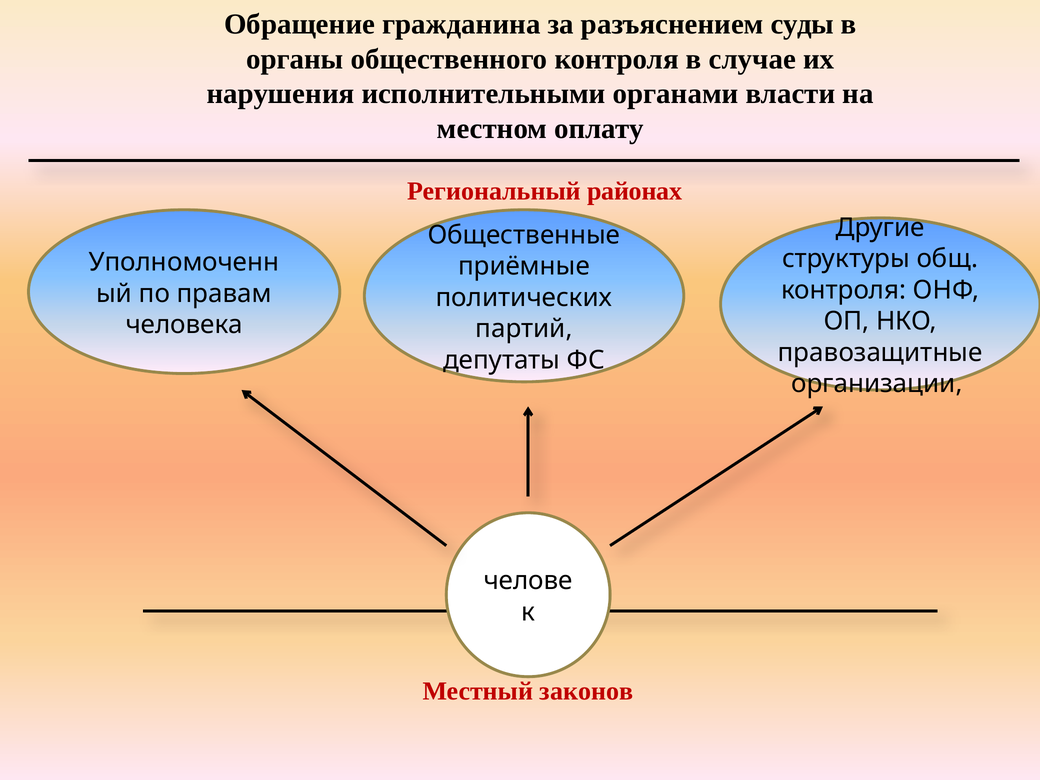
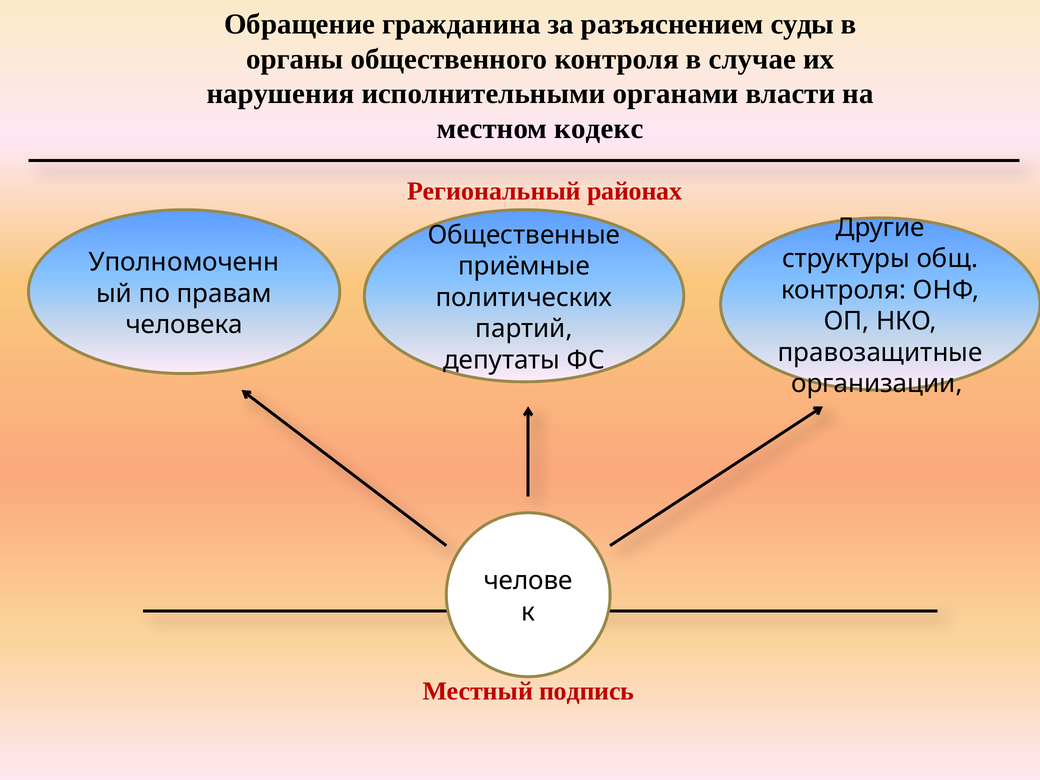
оплату: оплату -> кодекс
законов: законов -> подпись
